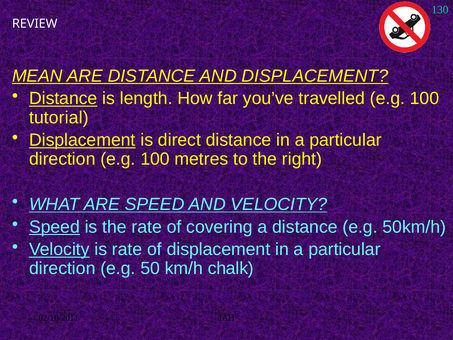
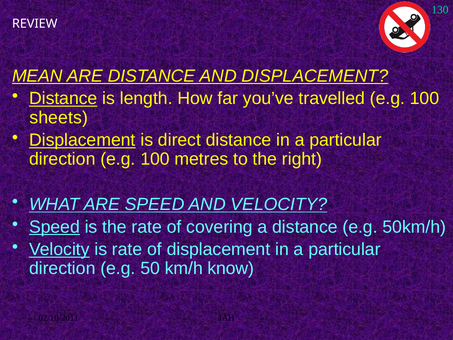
tutorial: tutorial -> sheets
chalk: chalk -> know
